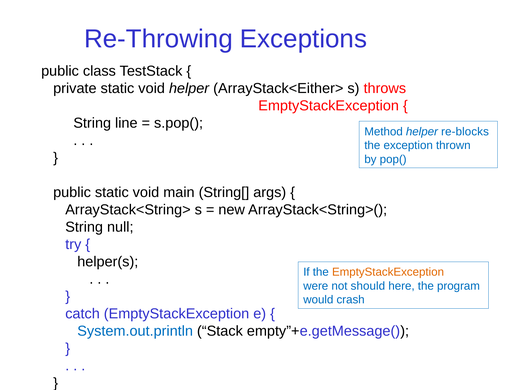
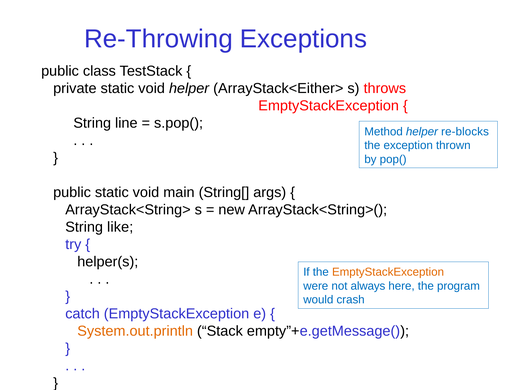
null: null -> like
should: should -> always
System.out.println colour: blue -> orange
